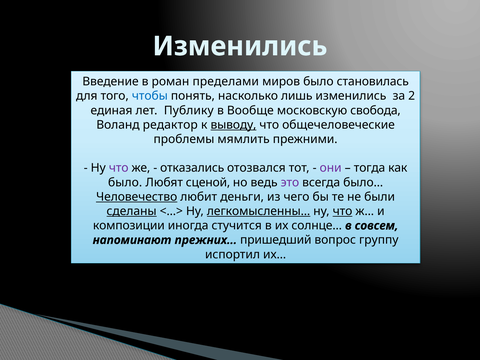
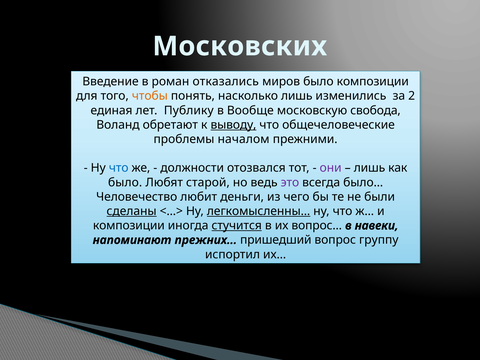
Изменились at (240, 46): Изменились -> Московских
пределами: пределами -> отказались
было становилась: становилась -> композиции
чтобы colour: blue -> orange
редактор: редактор -> обретают
мямлить: мямлить -> началом
что at (119, 168) colour: purple -> blue
отказались: отказались -> должности
тогда at (370, 168): тогда -> лишь
сценой: сценой -> старой
Человечество underline: present -> none
что at (343, 211) underline: present -> none
стучится underline: none -> present
солнце…: солнце… -> вопрос…
совсем: совсем -> навеки
